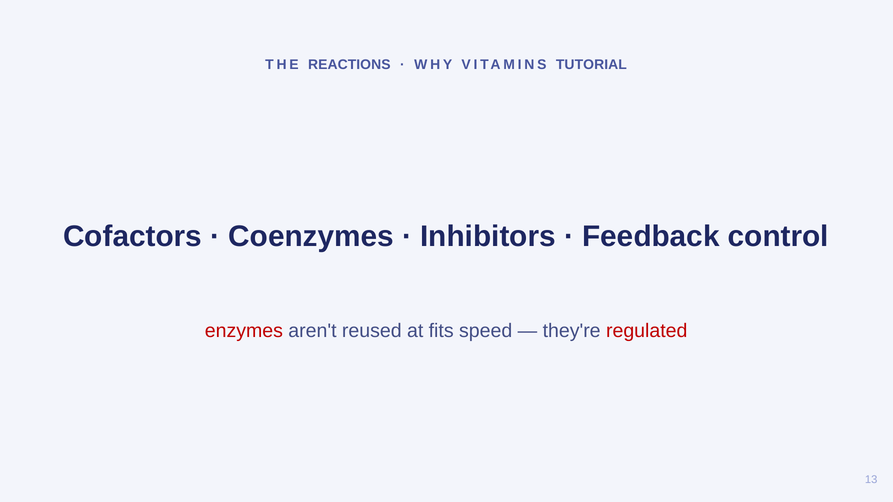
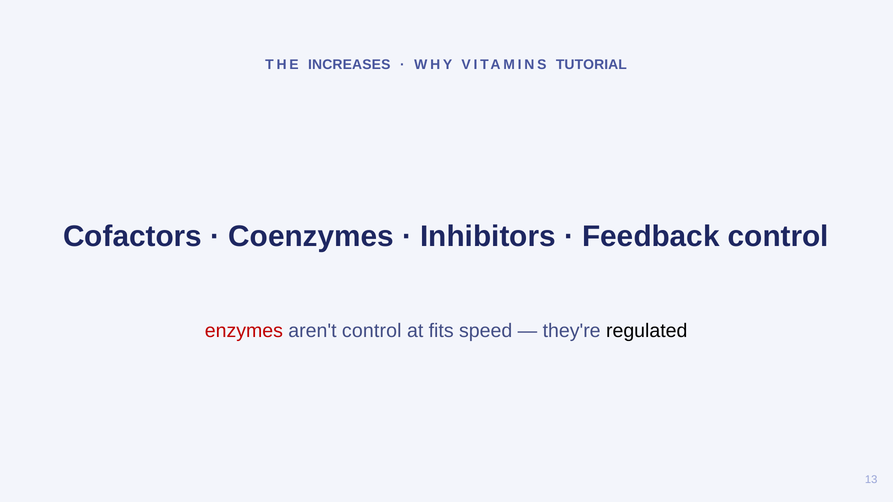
REACTIONS: REACTIONS -> INCREASES
aren't reused: reused -> control
regulated colour: red -> black
